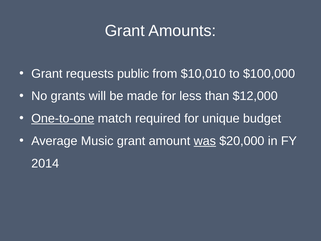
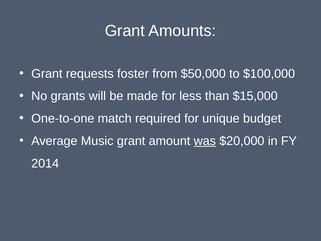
public: public -> foster
$10,010: $10,010 -> $50,000
$12,000: $12,000 -> $15,000
One-to-one underline: present -> none
